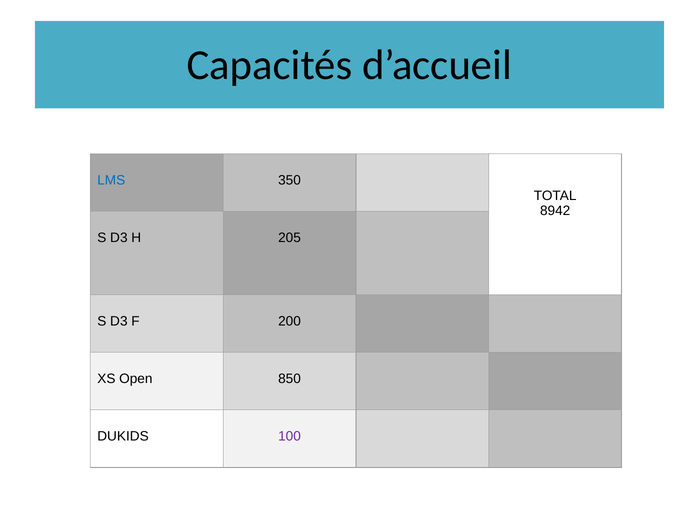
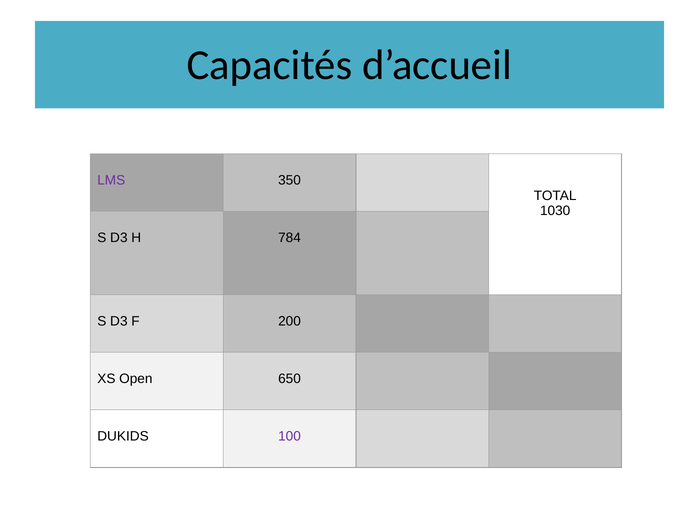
LMS colour: blue -> purple
8942: 8942 -> 1030
205: 205 -> 784
850: 850 -> 650
